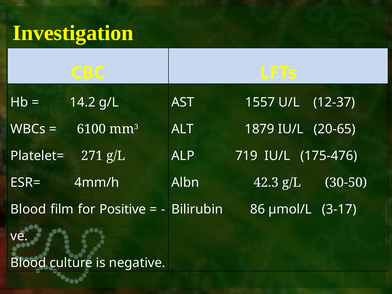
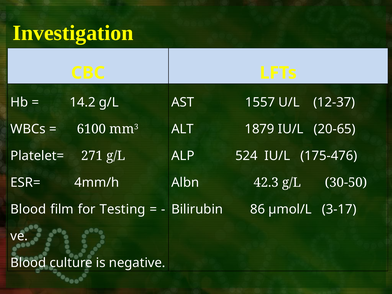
719: 719 -> 524
Positive: Positive -> Testing
